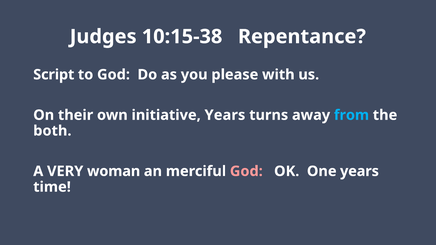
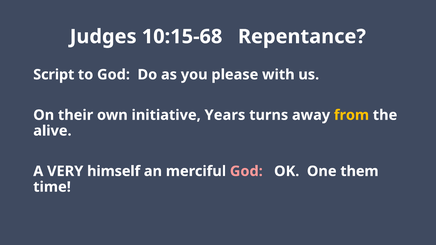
10:15-38: 10:15-38 -> 10:15-68
from colour: light blue -> yellow
both: both -> alive
woman: woman -> himself
One years: years -> them
